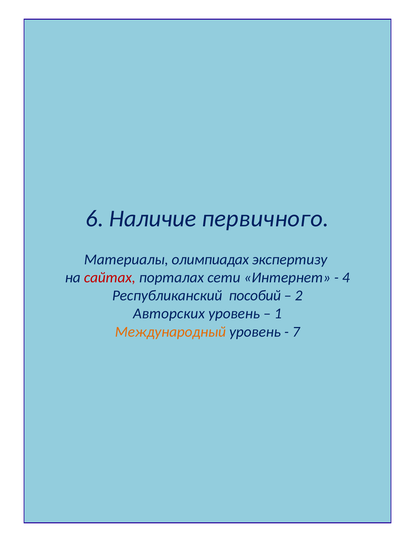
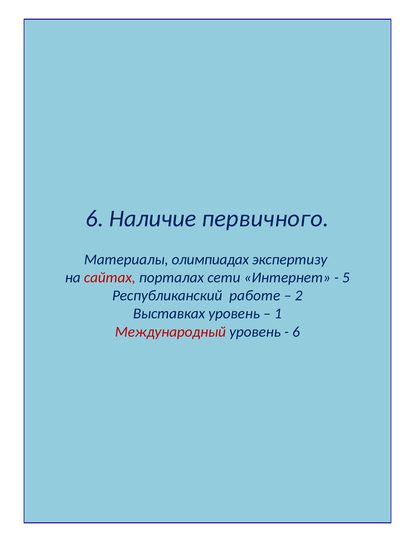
4: 4 -> 5
пособий: пособий -> работе
Авторских: Авторских -> Выставках
Международный colour: orange -> red
7 at (296, 331): 7 -> 6
